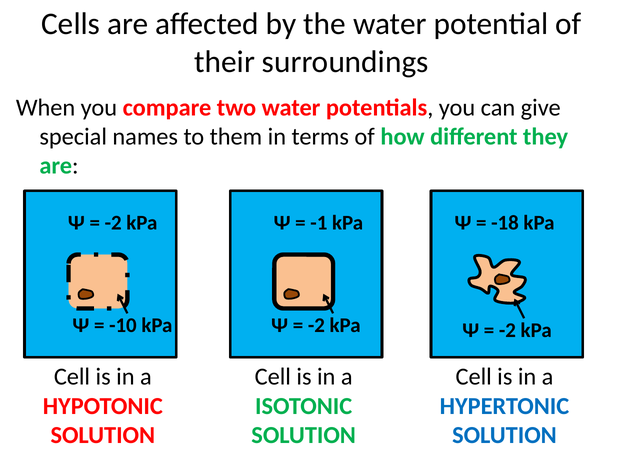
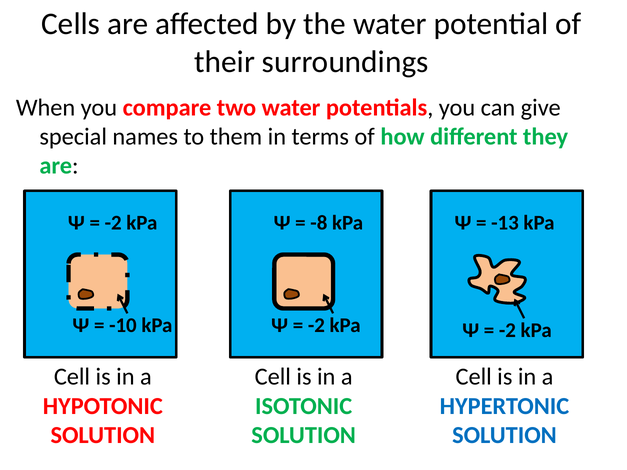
-1: -1 -> -8
-18: -18 -> -13
